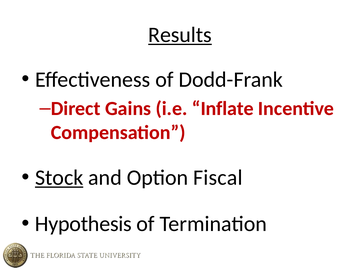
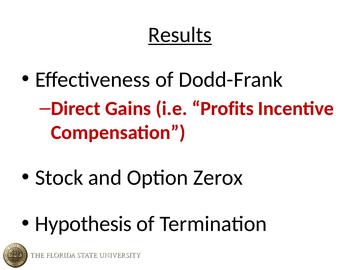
Inflate: Inflate -> Profits
Stock underline: present -> none
Fiscal: Fiscal -> Zerox
